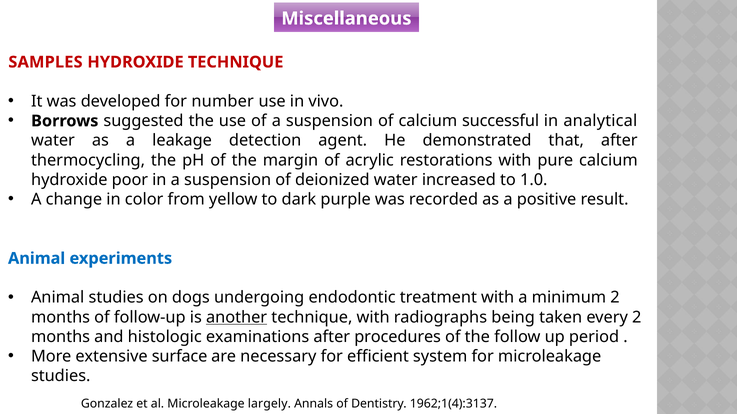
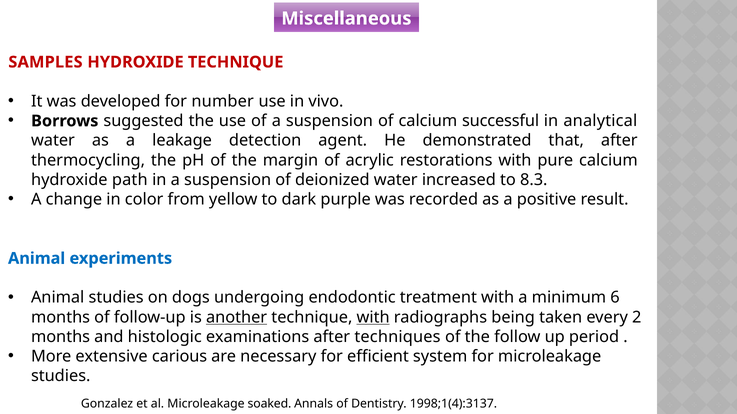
poor: poor -> path
1.0: 1.0 -> 8.3
minimum 2: 2 -> 6
with at (373, 318) underline: none -> present
procedures: procedures -> techniques
surface: surface -> carious
largely: largely -> soaked
1962;1(4):3137: 1962;1(4):3137 -> 1998;1(4):3137
